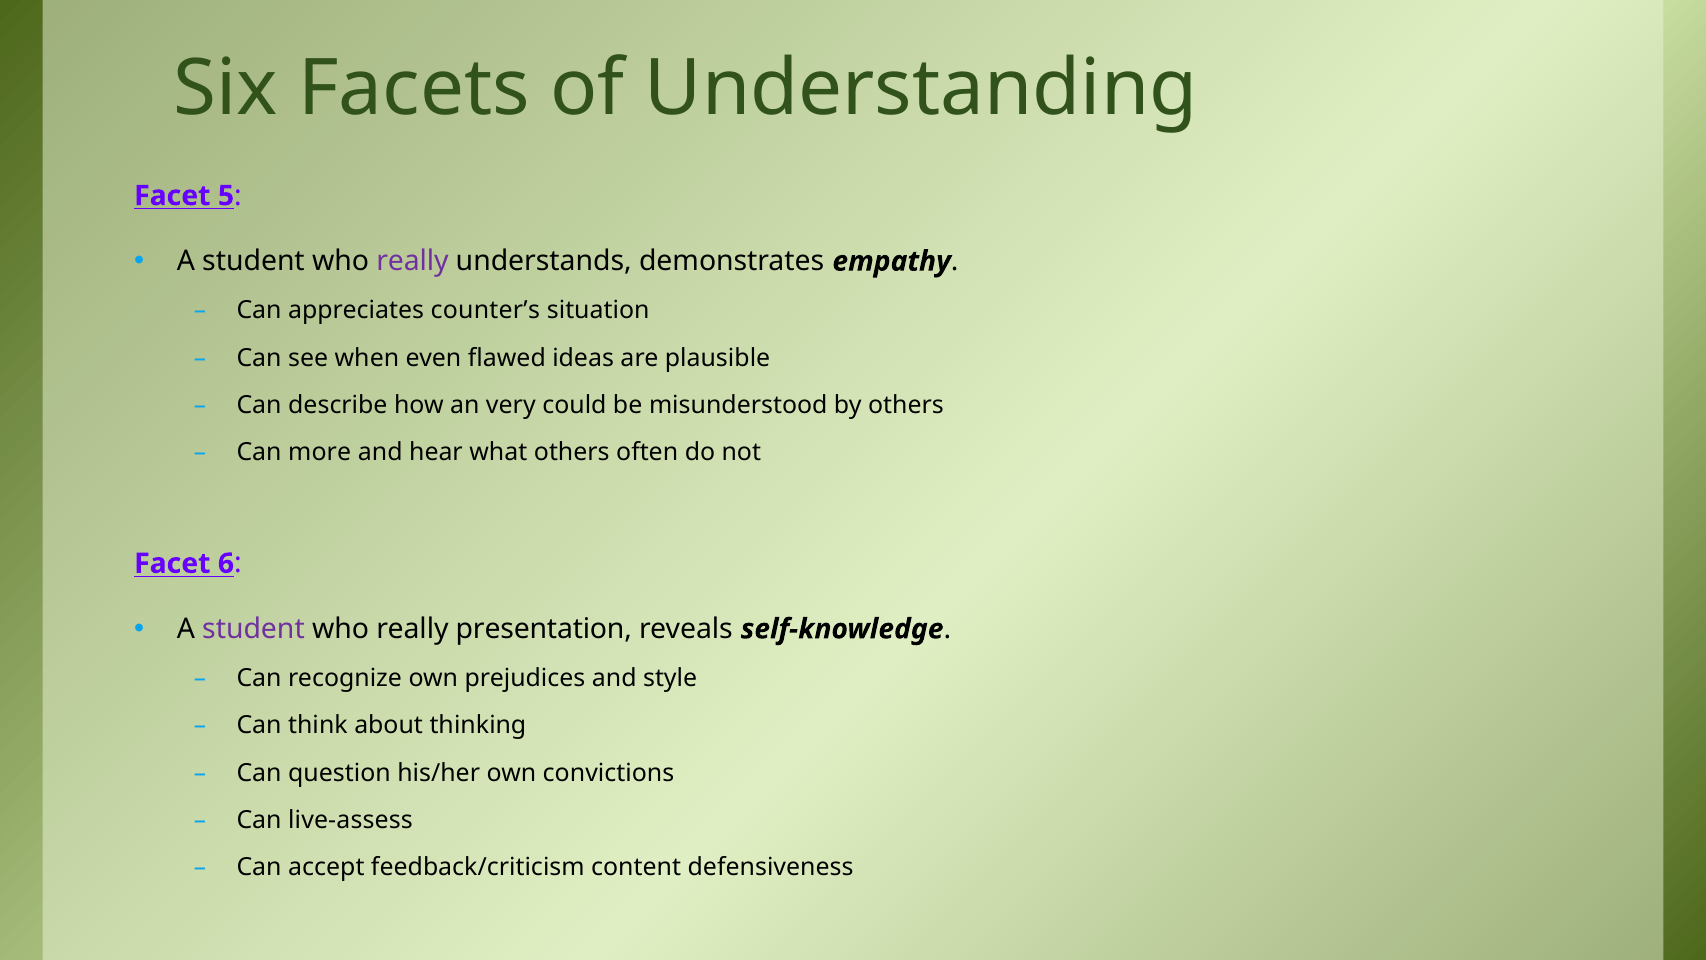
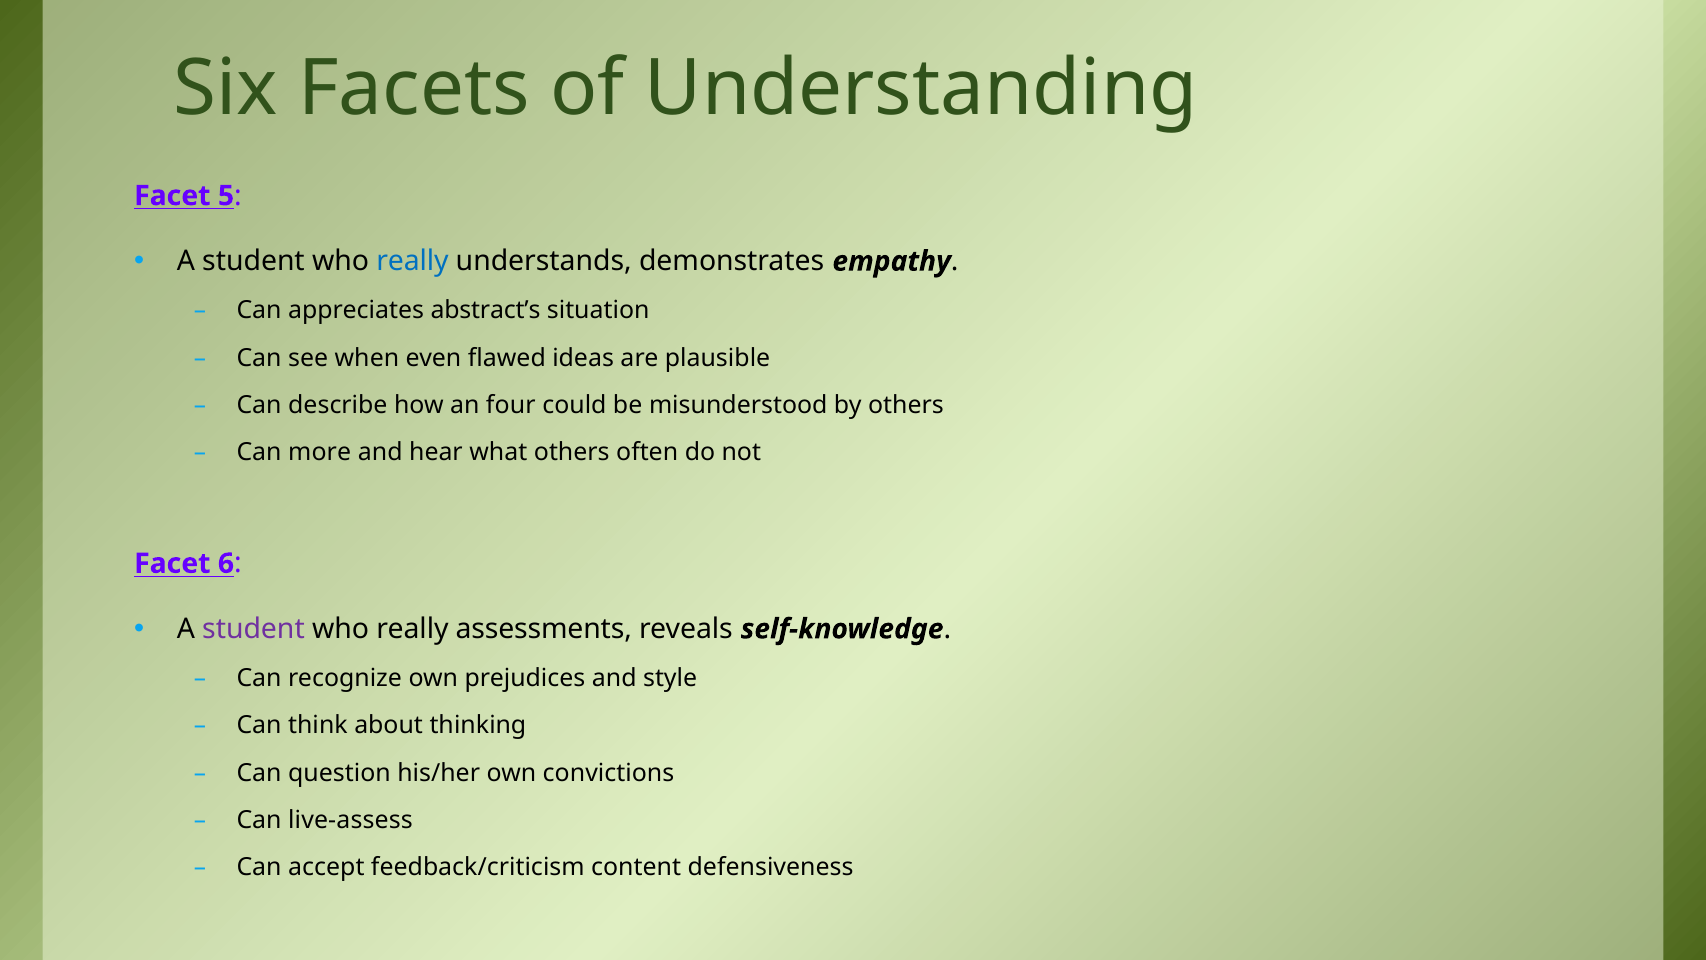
really at (412, 261) colour: purple -> blue
counter’s: counter’s -> abstract’s
very: very -> four
presentation: presentation -> assessments
